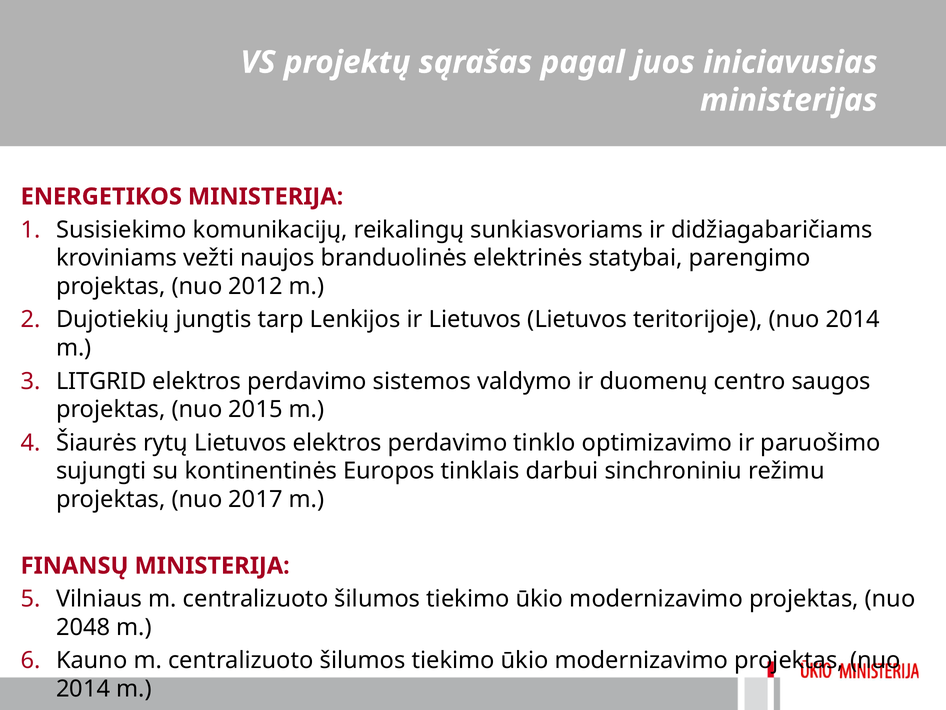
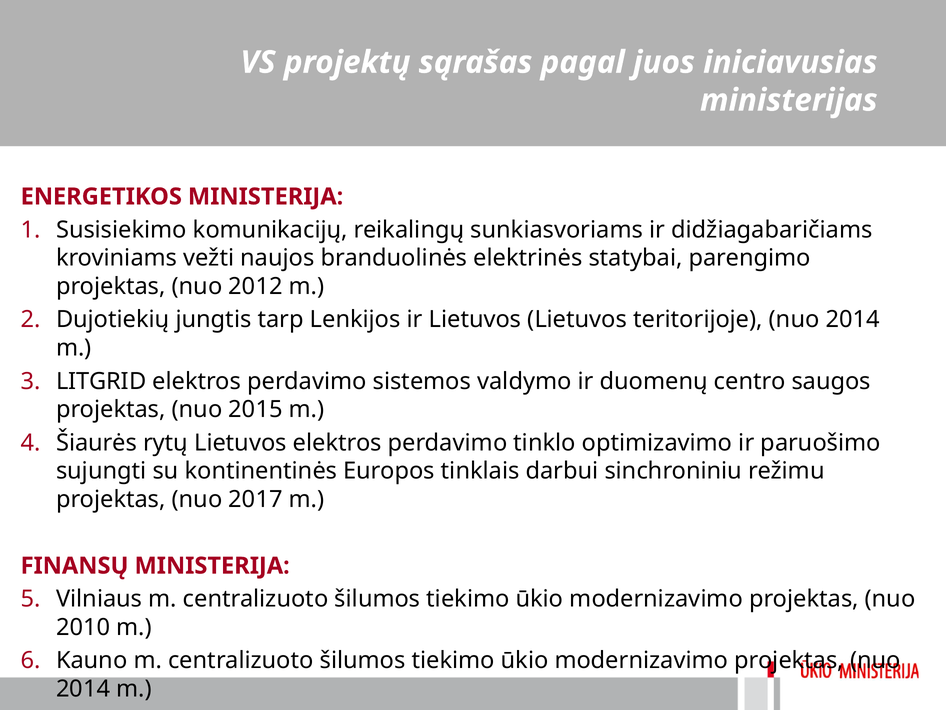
2048: 2048 -> 2010
